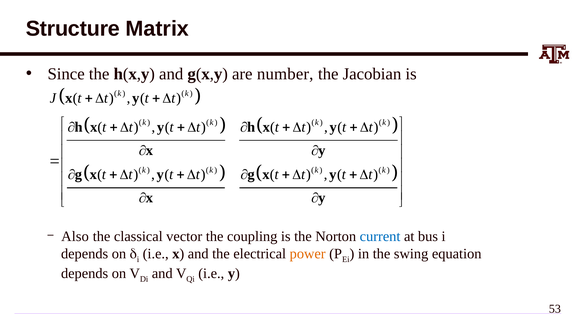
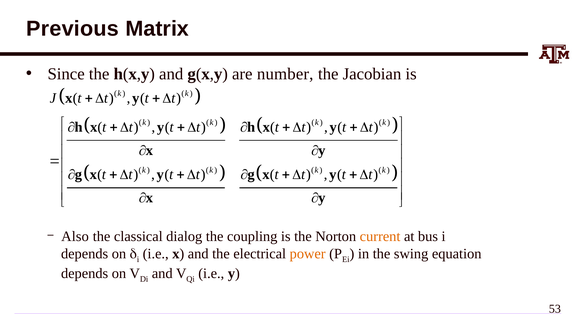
Structure: Structure -> Previous
vector: vector -> dialog
current colour: blue -> orange
